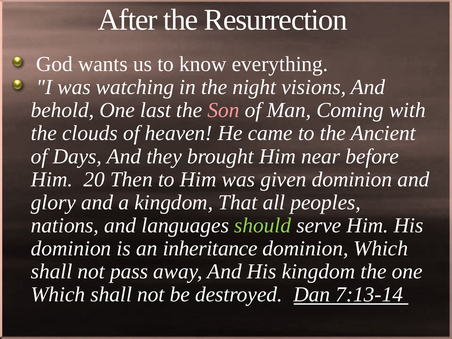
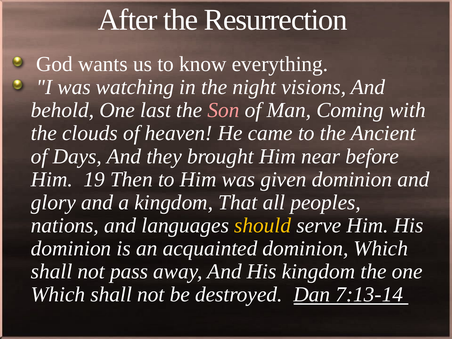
20: 20 -> 19
should colour: light green -> yellow
inheritance: inheritance -> acquainted
